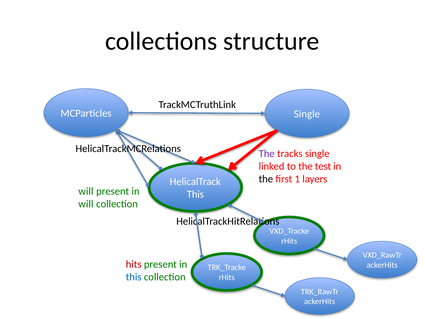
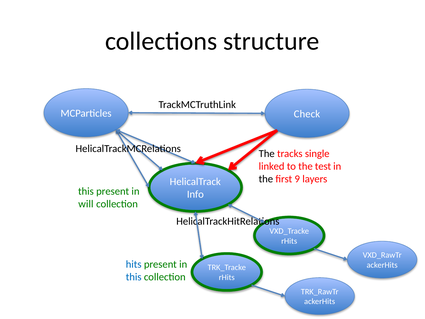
MCParticles Single: Single -> Check
The at (267, 153) colour: purple -> black
1: 1 -> 9
will at (86, 191): will -> this
This at (195, 194): This -> Info
hits colour: red -> blue
